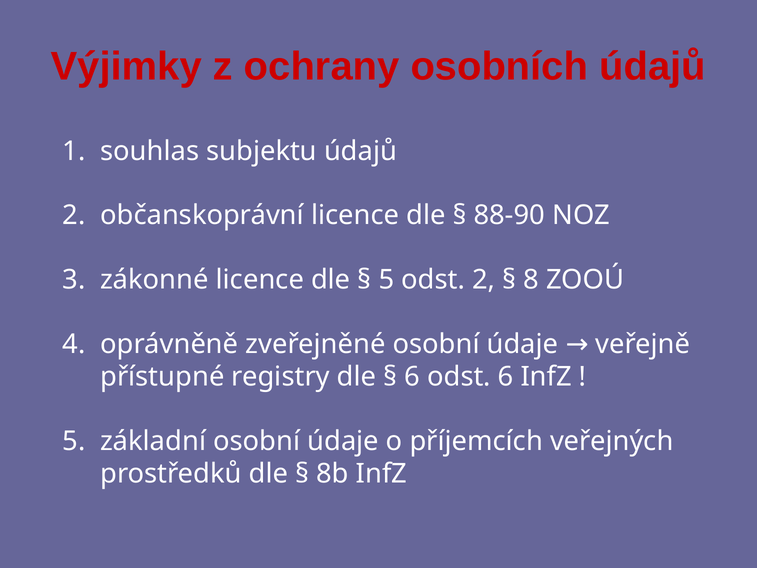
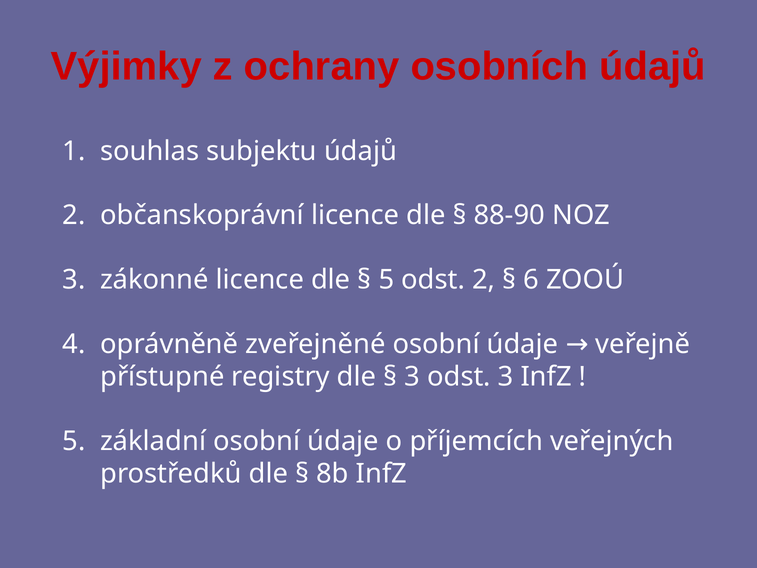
8: 8 -> 6
6 at (412, 377): 6 -> 3
odst 6: 6 -> 3
